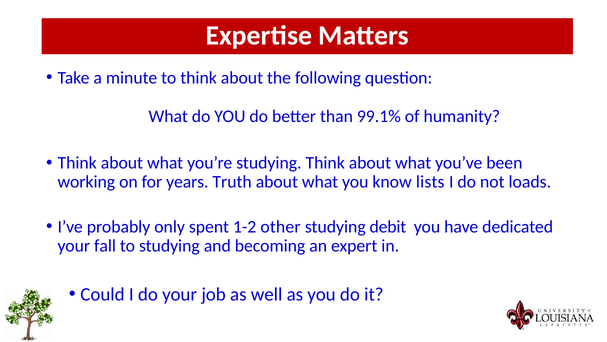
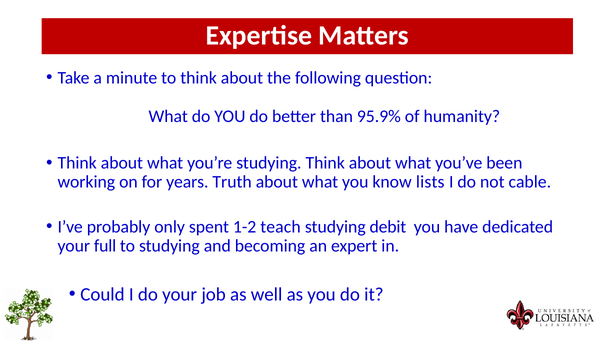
99.1%: 99.1% -> 95.9%
loads: loads -> cable
other: other -> teach
fall: fall -> full
